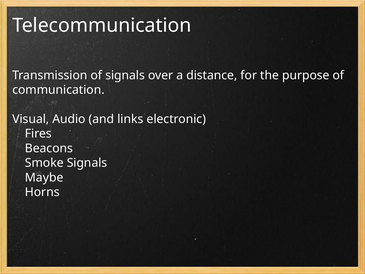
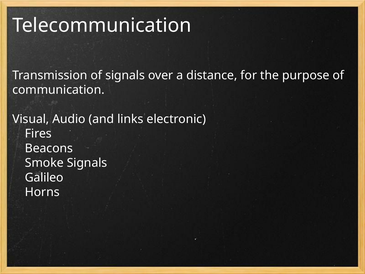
Maybe: Maybe -> Galileo
